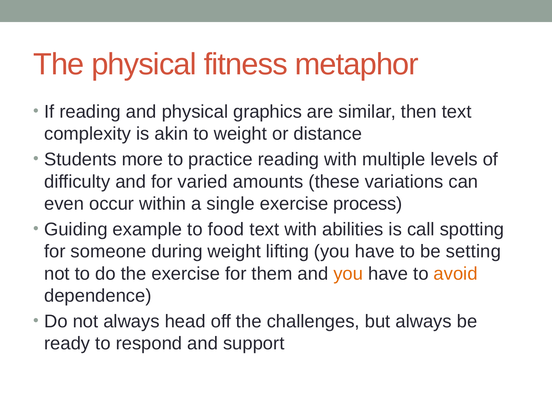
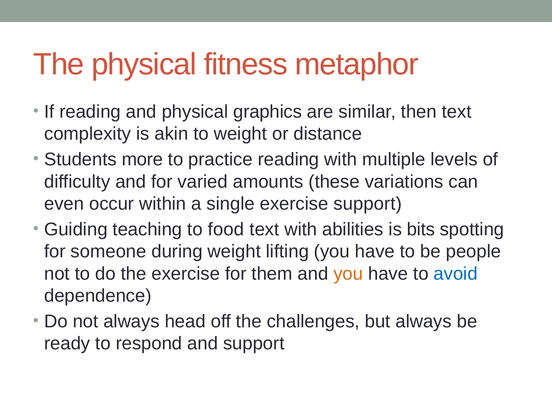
exercise process: process -> support
example: example -> teaching
call: call -> bits
setting: setting -> people
avoid colour: orange -> blue
